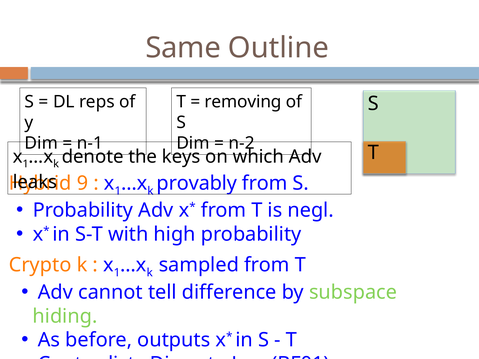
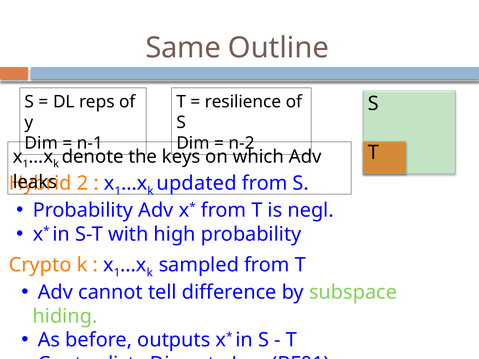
removing: removing -> resilience
9: 9 -> 2
provably: provably -> updated
